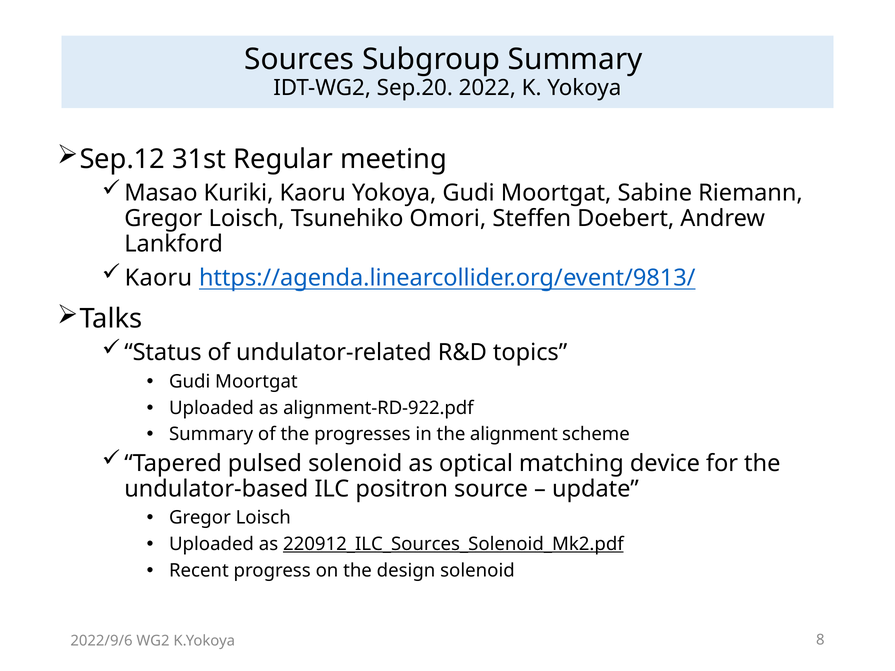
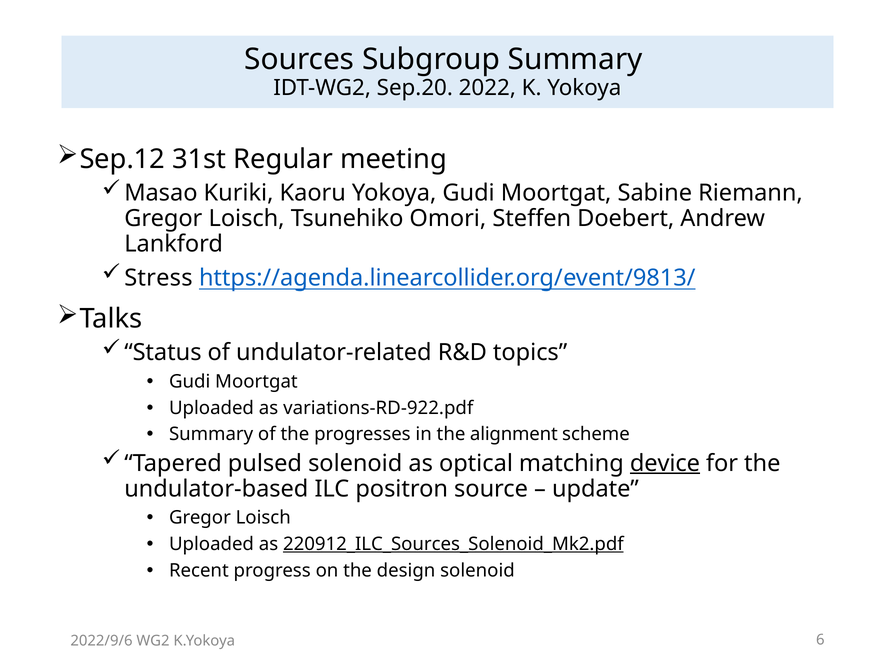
Kaoru at (158, 278): Kaoru -> Stress
alignment-RD-922.pdf: alignment-RD-922.pdf -> variations-RD-922.pdf
device underline: none -> present
8: 8 -> 6
